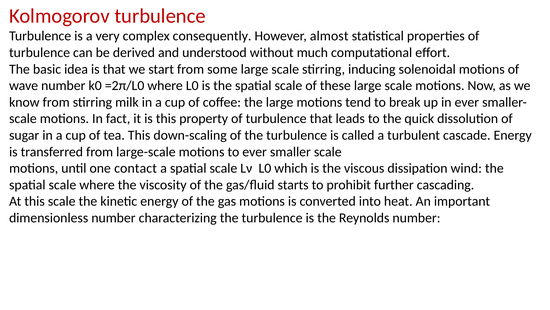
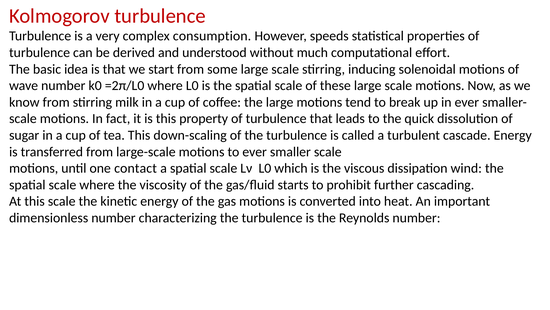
consequently: consequently -> consumption
almost: almost -> speeds
